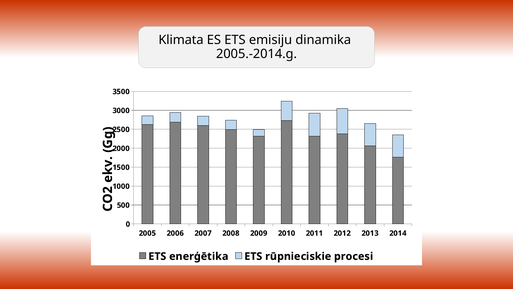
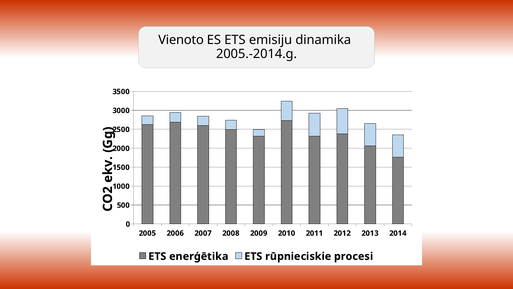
Klimata: Klimata -> Vienoto
